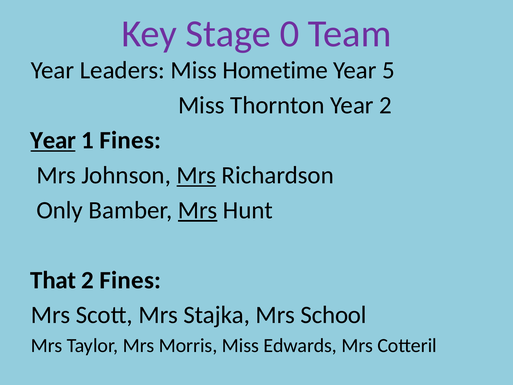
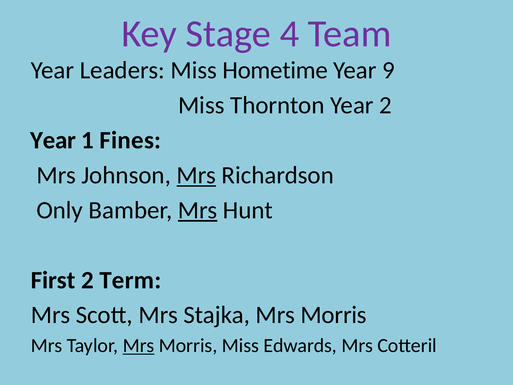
0: 0 -> 4
5: 5 -> 9
Year at (53, 140) underline: present -> none
That: That -> First
2 Fines: Fines -> Term
Stajka Mrs School: School -> Morris
Mrs at (139, 345) underline: none -> present
